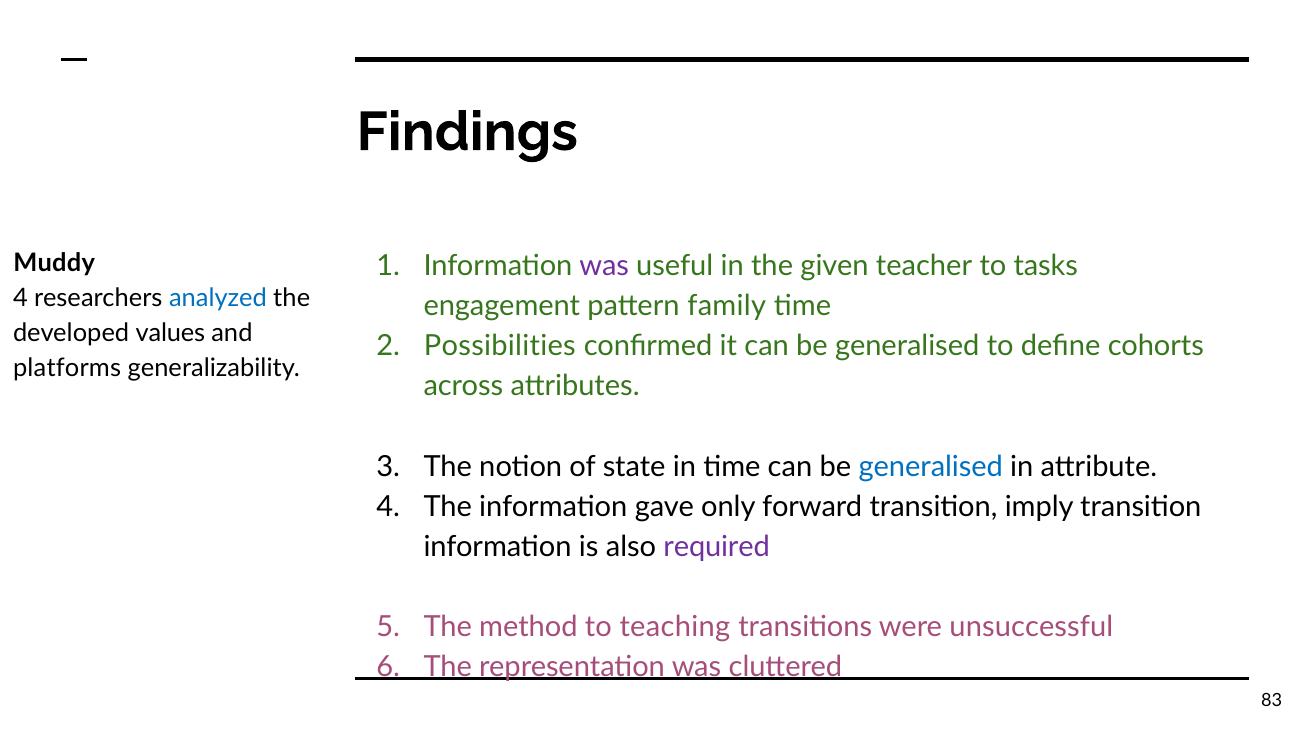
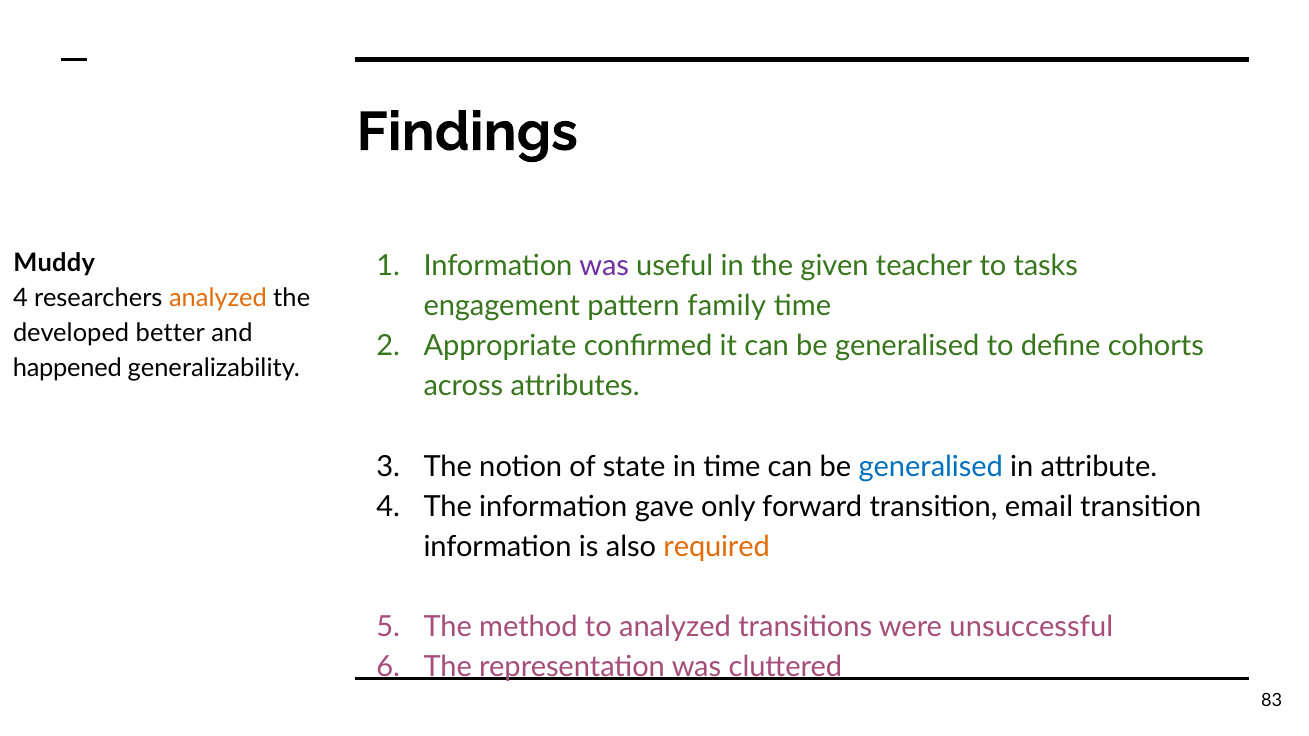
analyzed at (218, 298) colour: blue -> orange
values: values -> better
Possibilities: Possibilities -> Appropriate
platforms: platforms -> happened
imply: imply -> email
required colour: purple -> orange
to teaching: teaching -> analyzed
